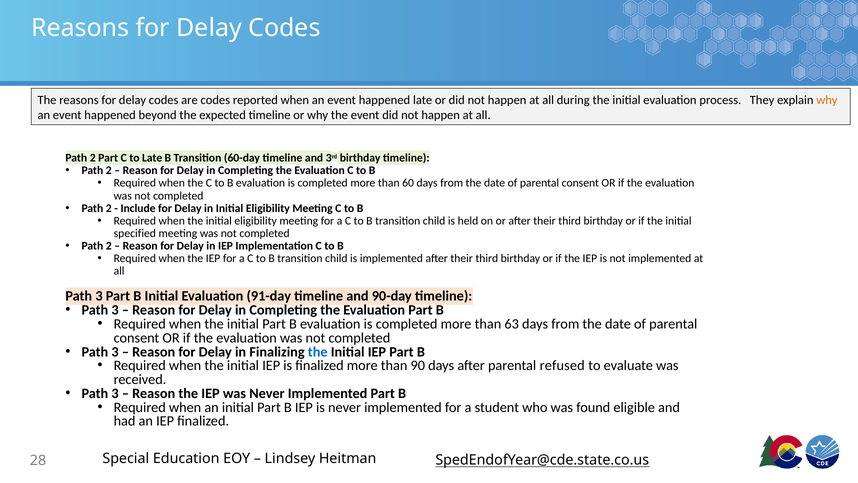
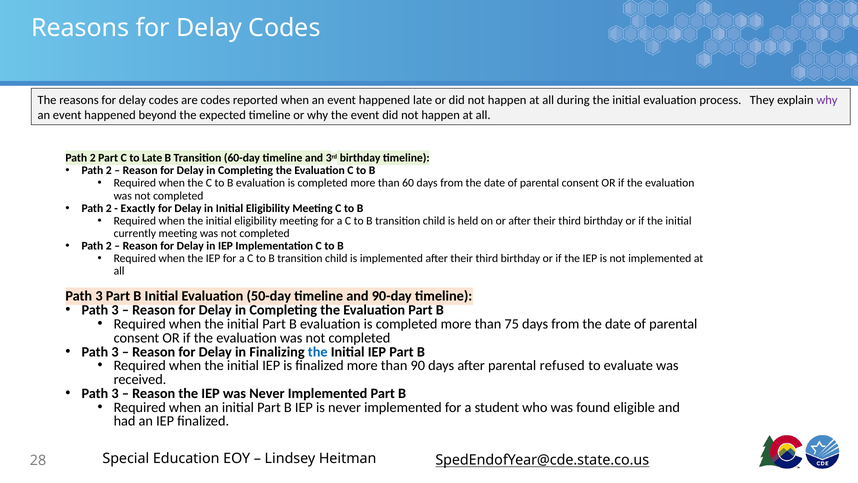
why at (827, 100) colour: orange -> purple
Include: Include -> Exactly
specified: specified -> currently
91-day: 91-day -> 50-day
63: 63 -> 75
